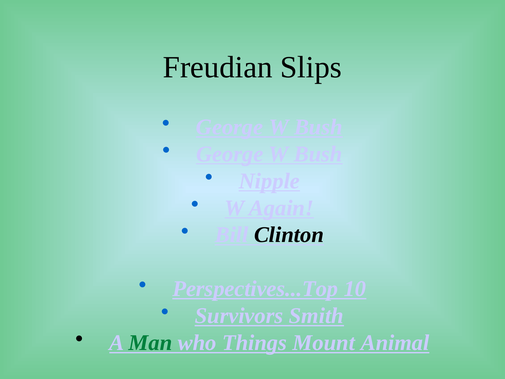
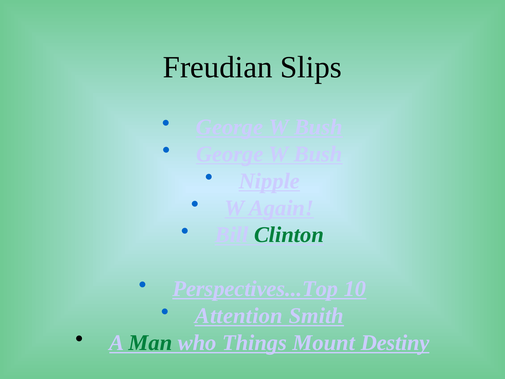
Clinton colour: black -> green
Survivors: Survivors -> Attention
Animal: Animal -> Destiny
